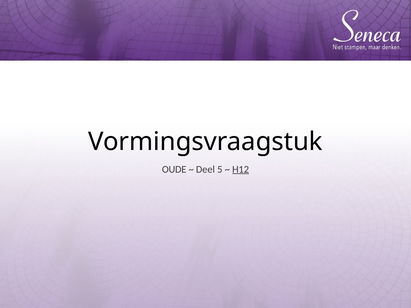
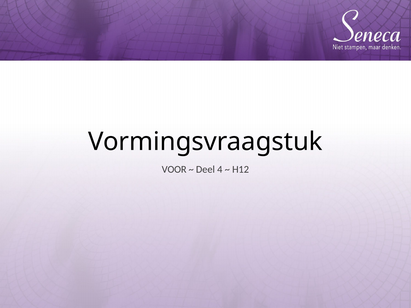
OUDE: OUDE -> VOOR
5: 5 -> 4
H12 underline: present -> none
